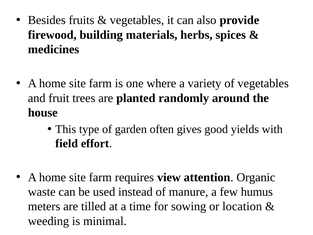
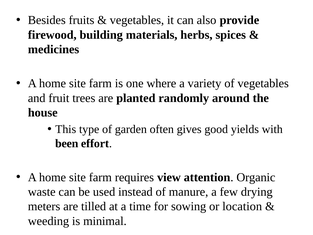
field: field -> been
humus: humus -> drying
